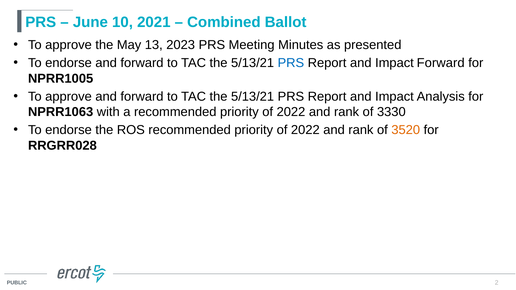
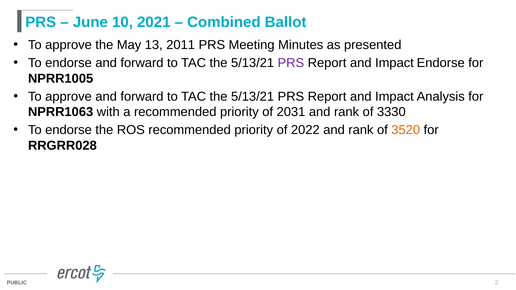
2023: 2023 -> 2011
PRS at (291, 63) colour: blue -> purple
Impact Forward: Forward -> Endorse
2022 at (291, 112): 2022 -> 2031
